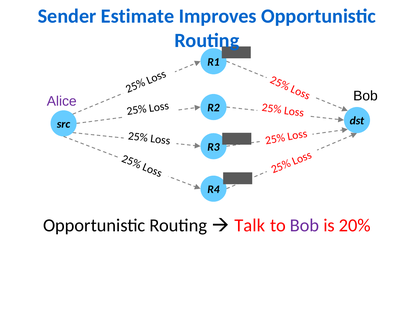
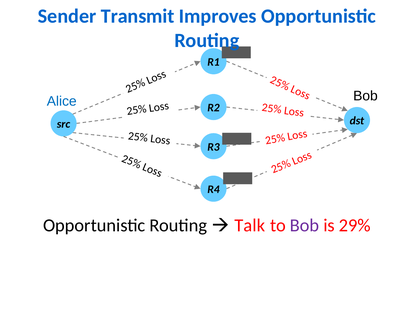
Estimate: Estimate -> Transmit
Alice colour: purple -> blue
20%: 20% -> 29%
